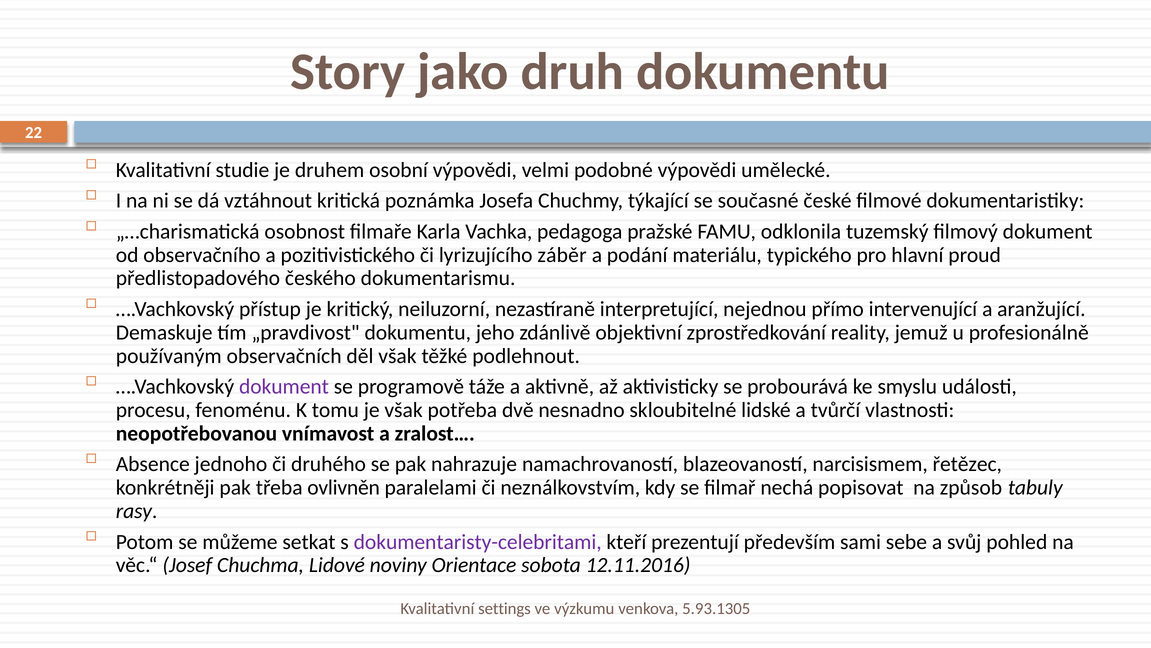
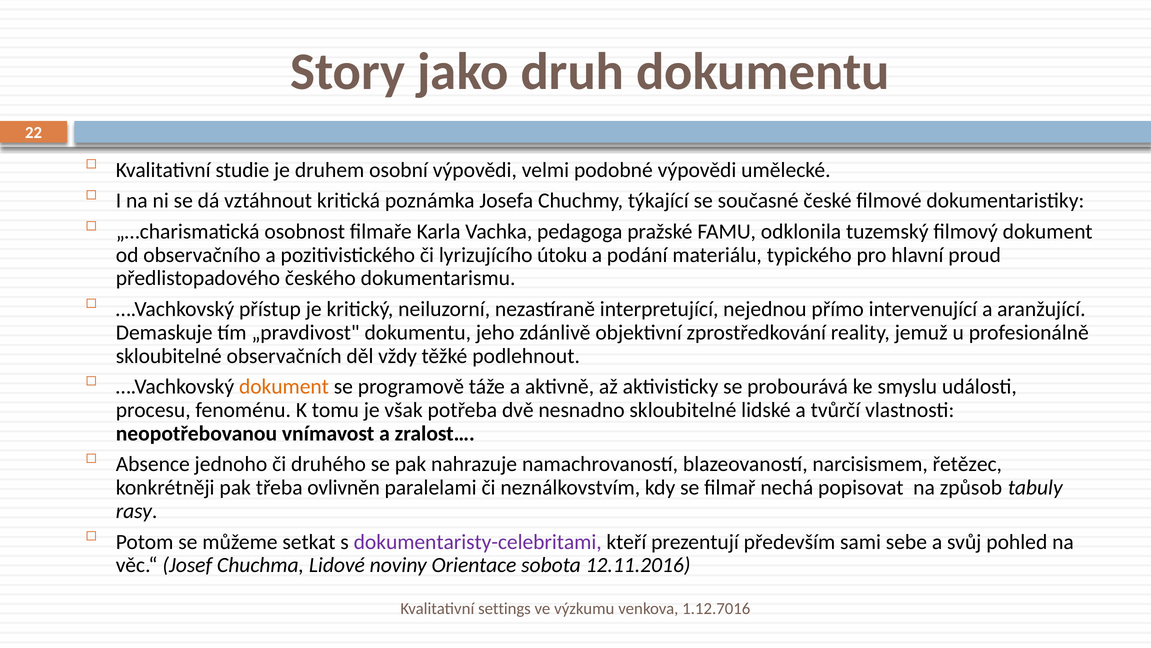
záběr: záběr -> útoku
používaným at (169, 356): používaným -> skloubitelné
děl však: však -> vždy
dokument at (284, 386) colour: purple -> orange
5.93.1305: 5.93.1305 -> 1.12.7016
